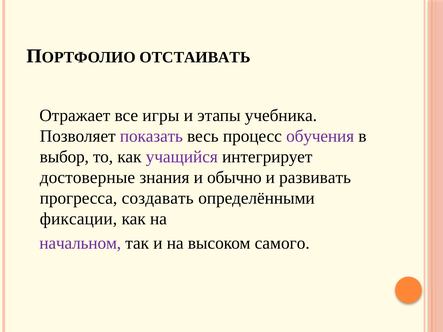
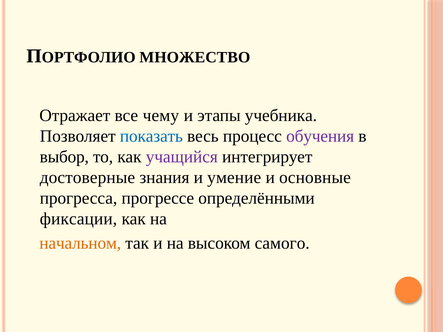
ОТСТАИВАТЬ: ОТСТАИВАТЬ -> МНОЖЕСТВО
игры: игры -> чему
показать colour: purple -> blue
обычно: обычно -> умение
развивать: развивать -> основные
создавать: создавать -> прогрессе
начальном colour: purple -> orange
